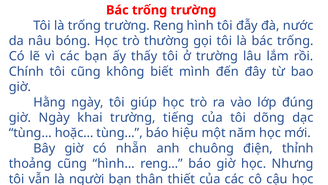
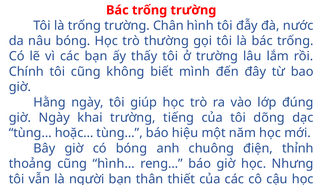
Reng: Reng -> Chân
có nhẵn: nhẵn -> bóng
